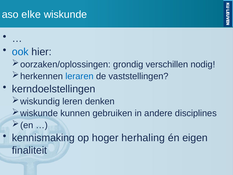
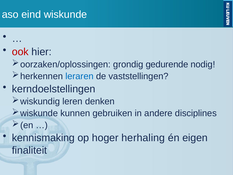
elke: elke -> eind
ook colour: blue -> red
verschillen: verschillen -> gedurende
